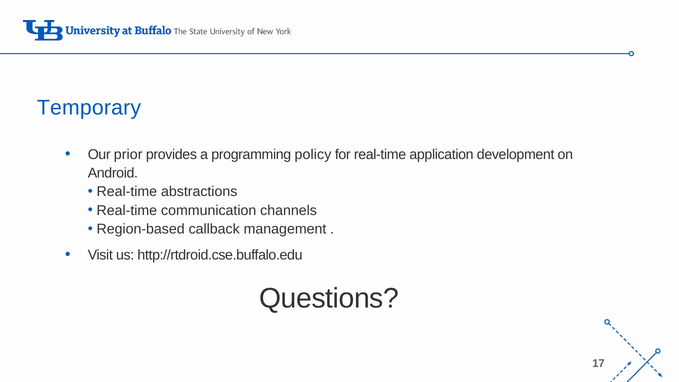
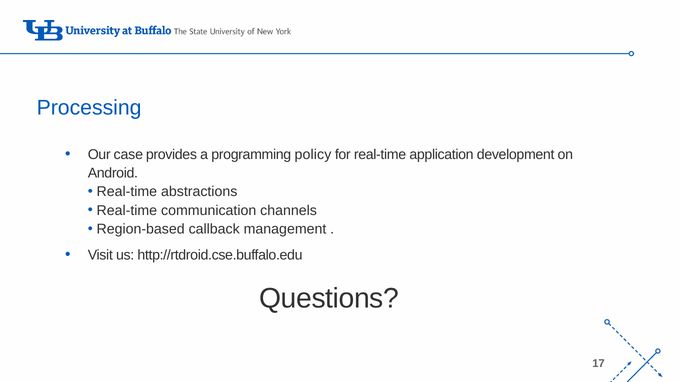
Temporary: Temporary -> Processing
prior: prior -> case
